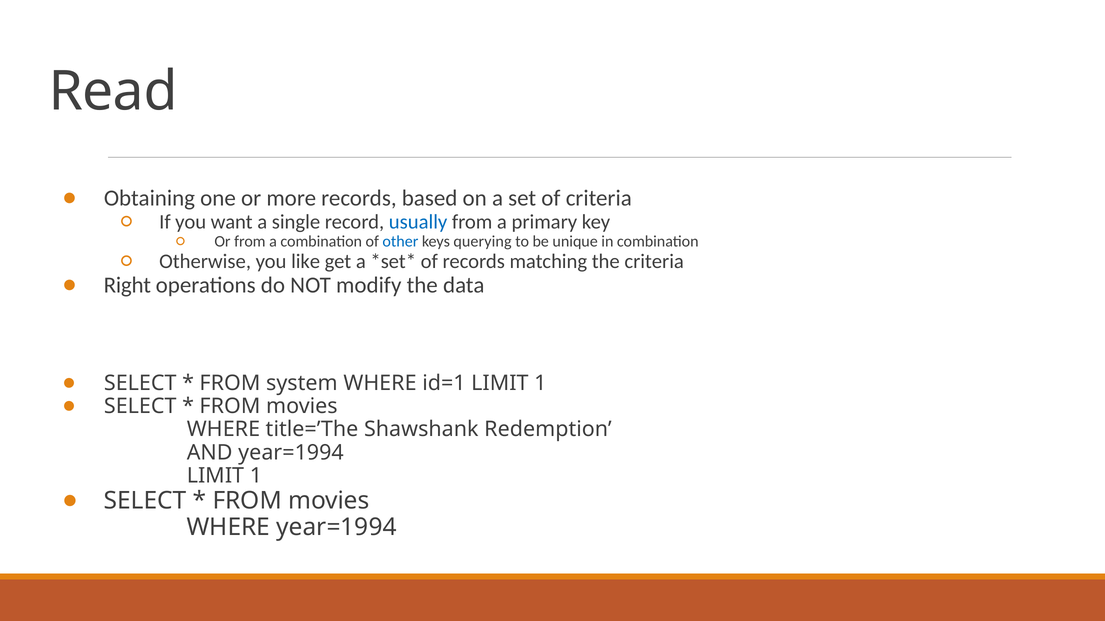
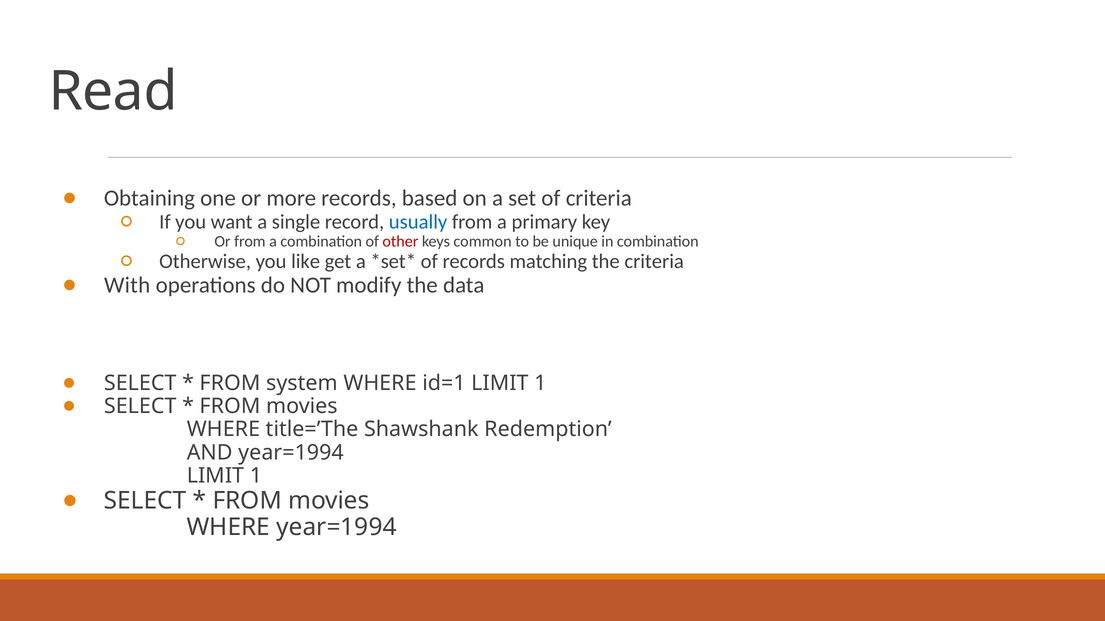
other colour: blue -> red
querying: querying -> common
Right: Right -> With
